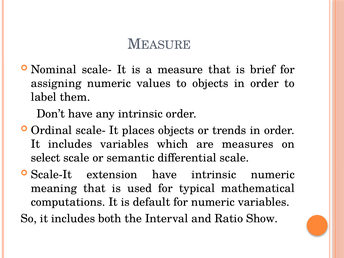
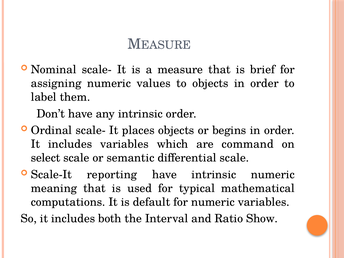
trends: trends -> begins
measures: measures -> command
extension: extension -> reporting
